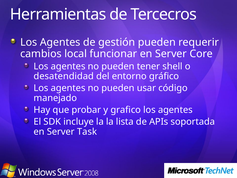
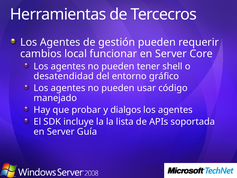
grafico: grafico -> dialgos
Task: Task -> Guía
